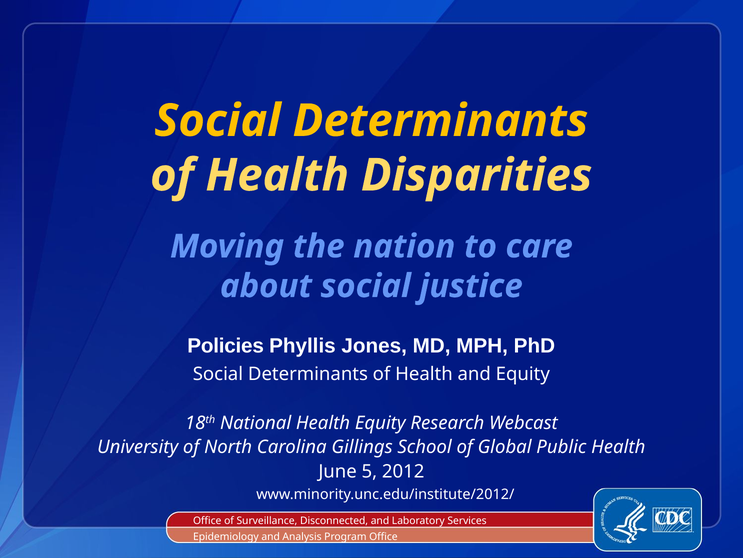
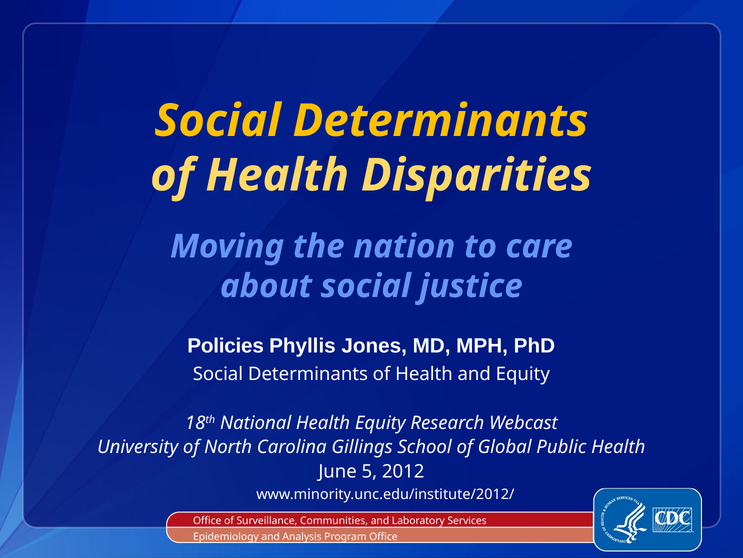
Disconnected: Disconnected -> Communities
